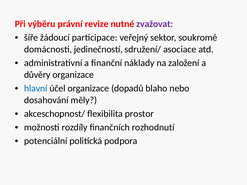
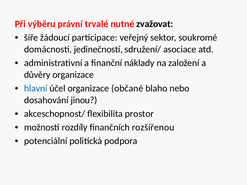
revize: revize -> trvalé
zvažovat colour: purple -> black
dopadů: dopadů -> občané
měly: měly -> jinou
rozhodnutí: rozhodnutí -> rozšířenou
